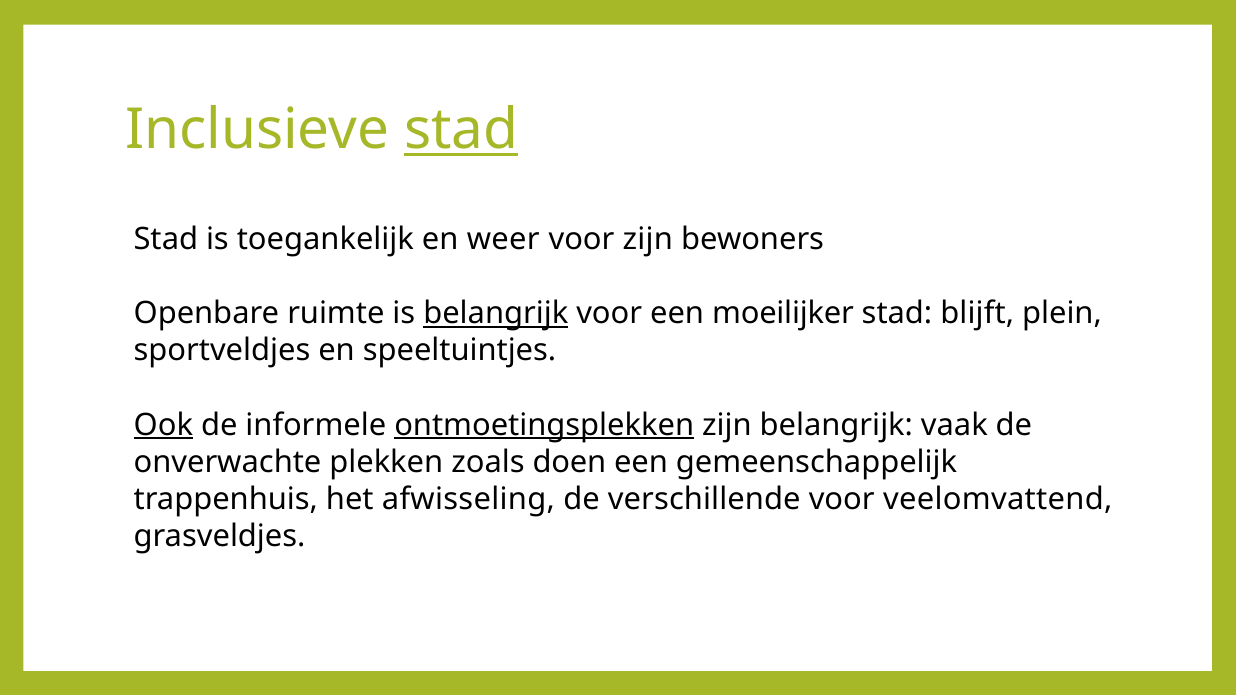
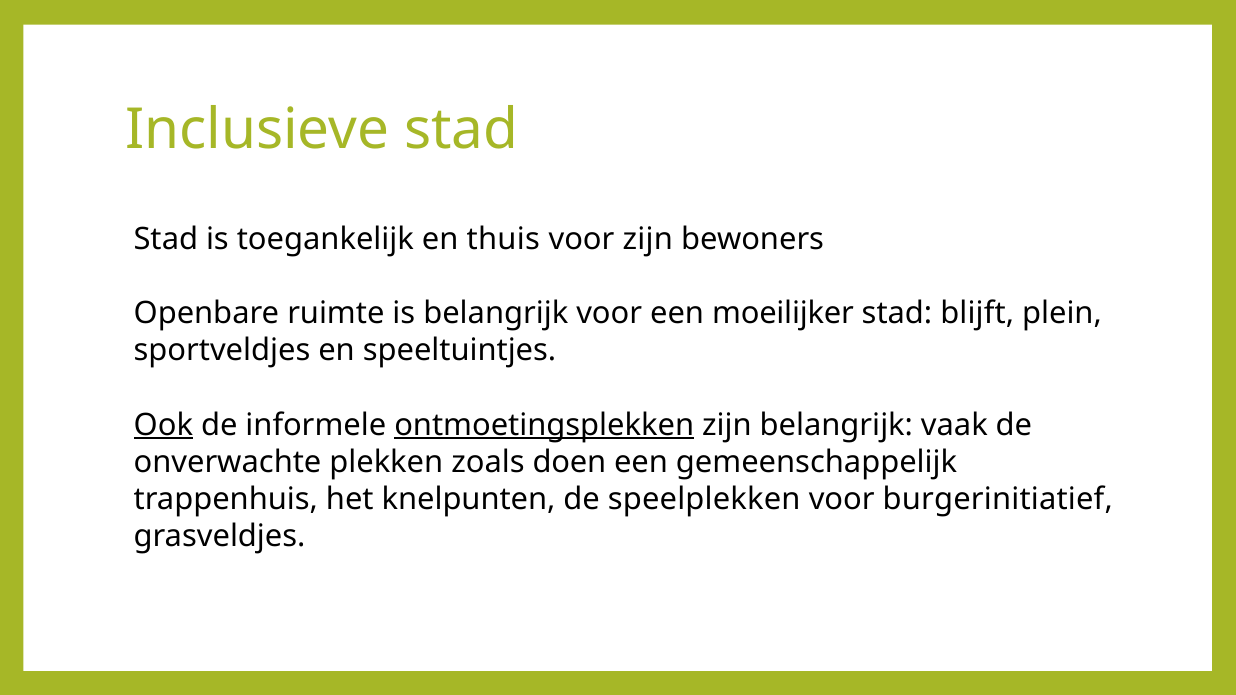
stad at (461, 130) underline: present -> none
weer: weer -> thuis
belangrijk at (496, 314) underline: present -> none
afwisseling: afwisseling -> knelpunten
verschillende: verschillende -> speelplekken
veelomvattend: veelomvattend -> burgerinitiatief
